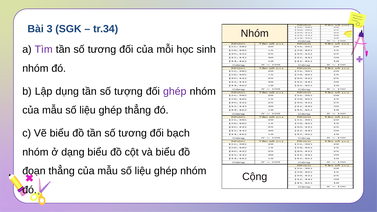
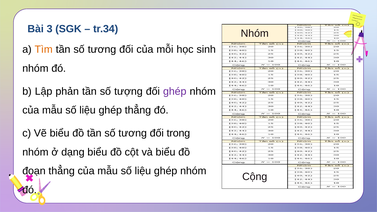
Tìm colour: purple -> orange
dụng: dụng -> phản
bạch: bạch -> trong
